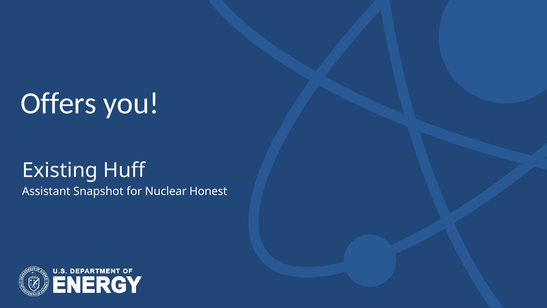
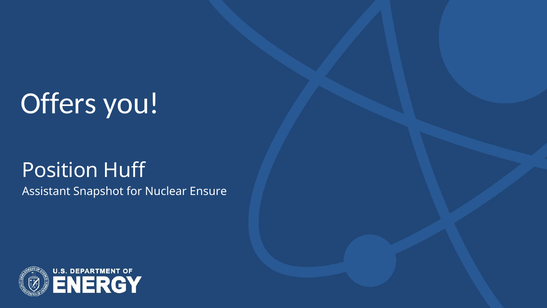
Existing: Existing -> Position
Honest: Honest -> Ensure
